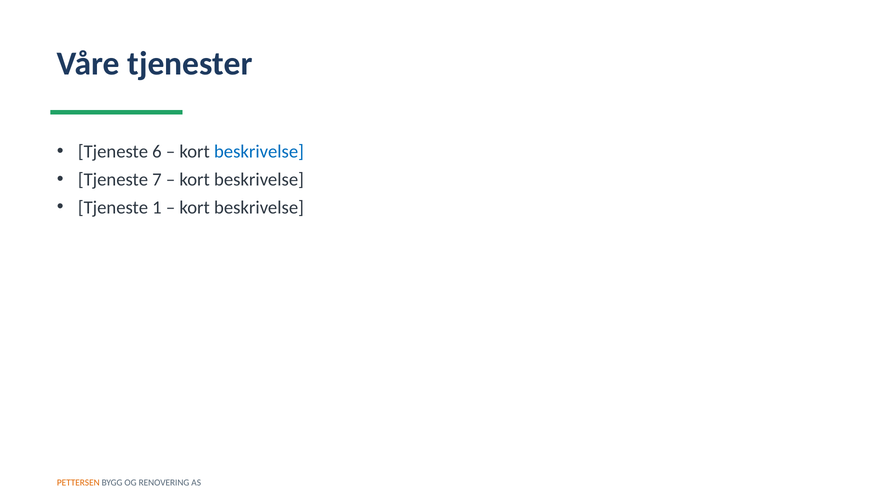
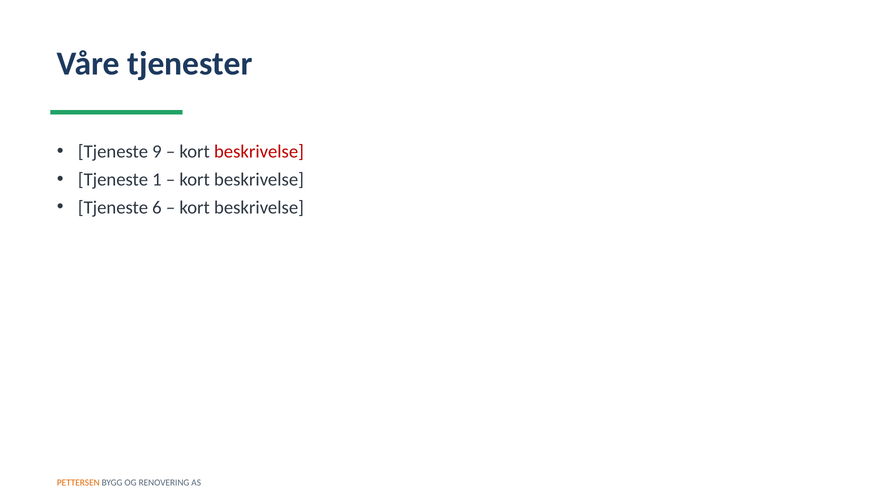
6: 6 -> 9
beskrivelse at (259, 152) colour: blue -> red
7: 7 -> 1
1: 1 -> 6
